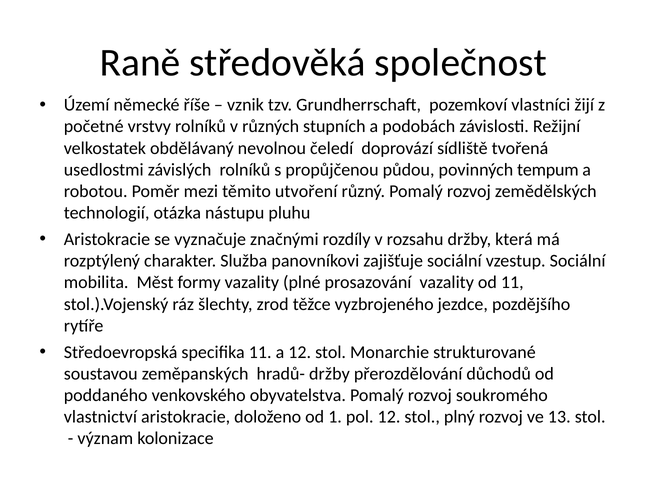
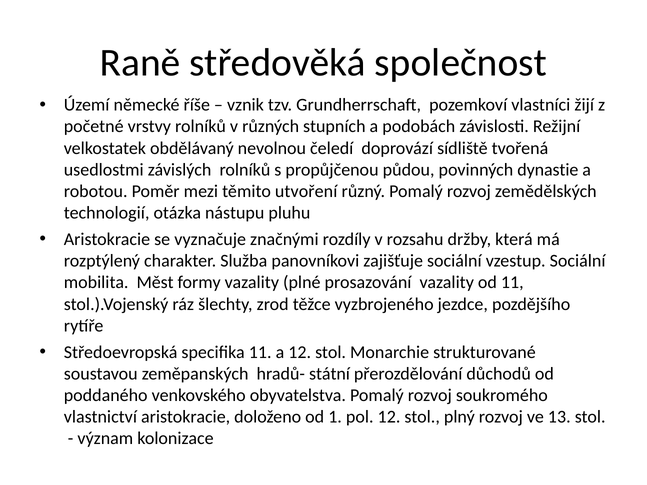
tempum: tempum -> dynastie
hradů- držby: držby -> státní
